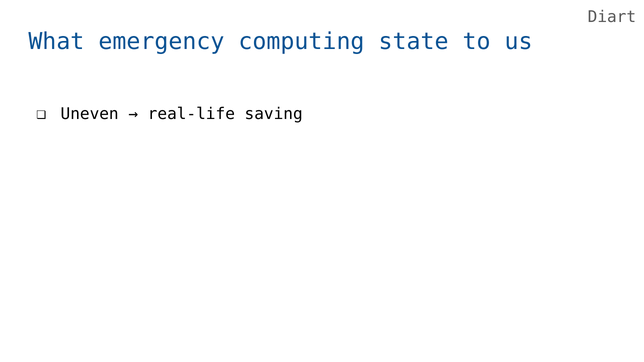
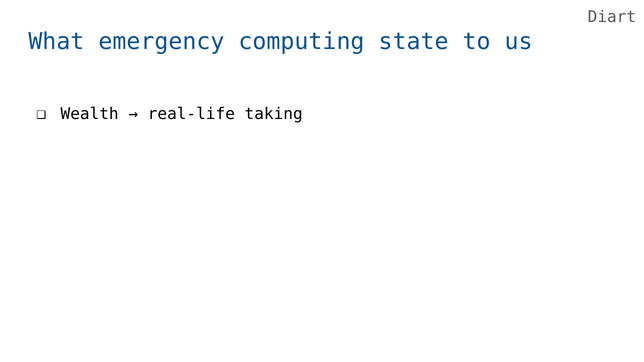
Uneven: Uneven -> Wealth
saving: saving -> taking
